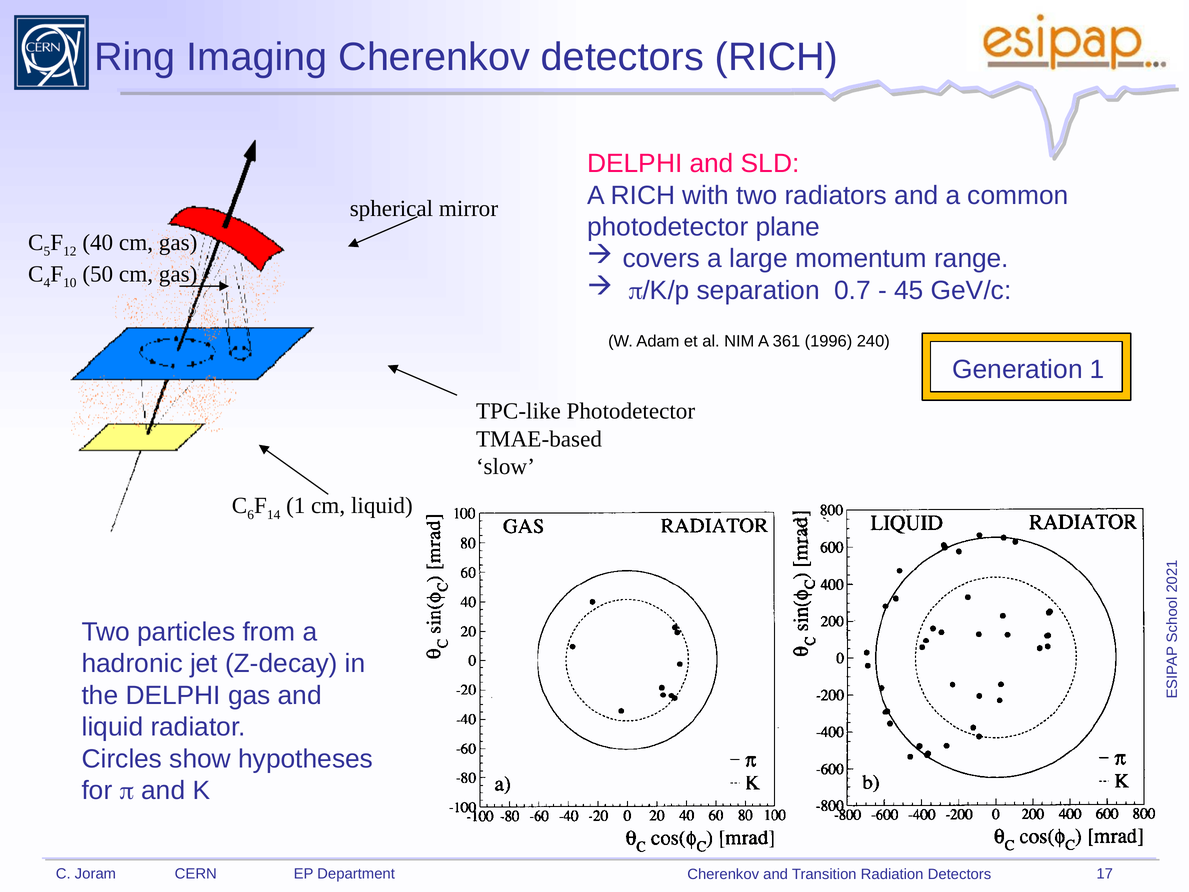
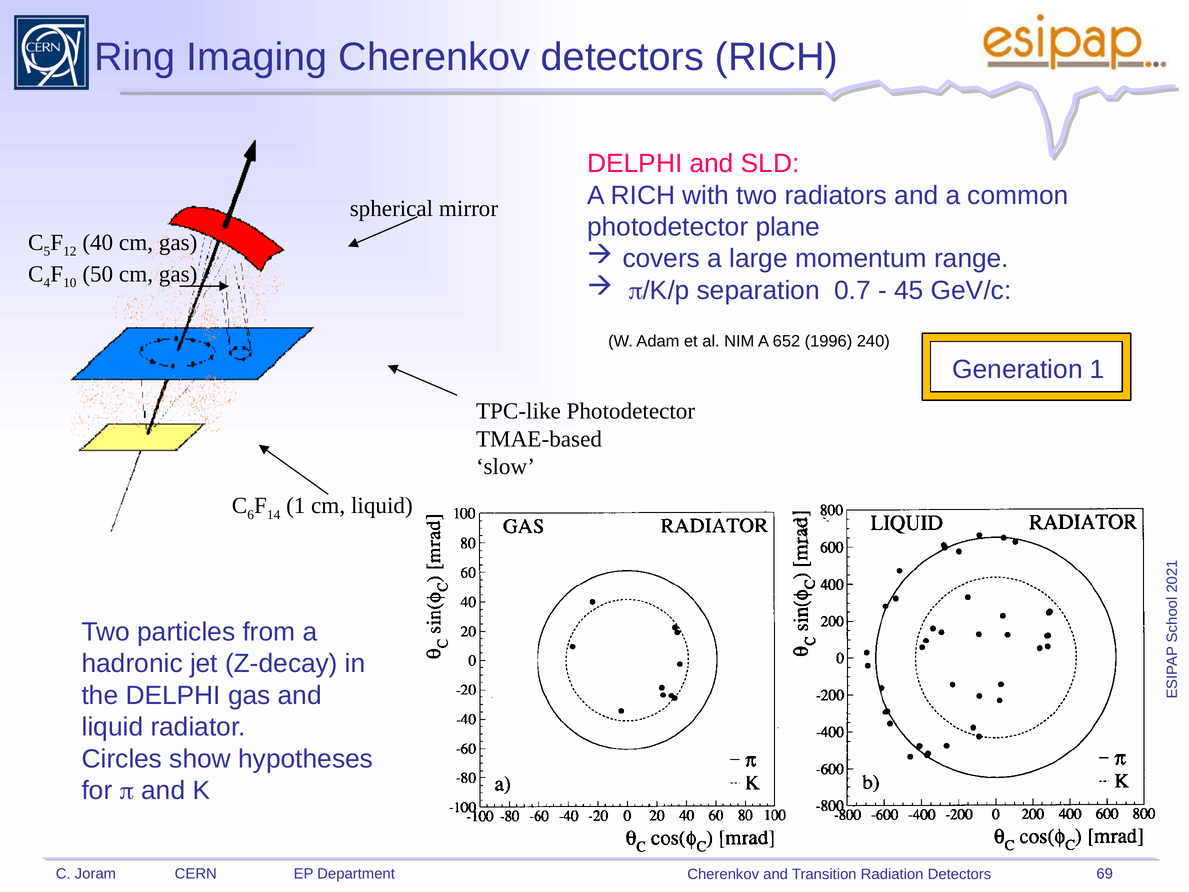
361: 361 -> 652
17: 17 -> 69
